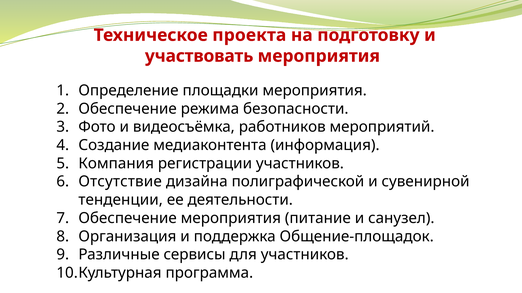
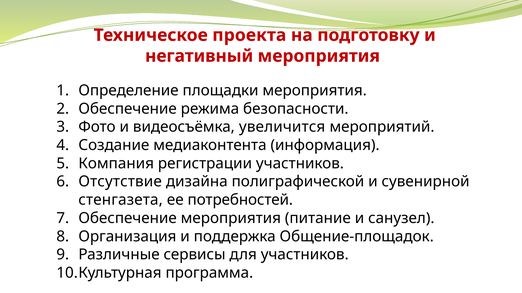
участвовать: участвовать -> негативный
работников: работников -> увеличится
тенденции: тенденции -> стенгазета
деятельности: деятельности -> потребностей
